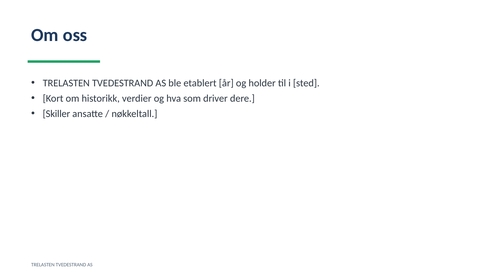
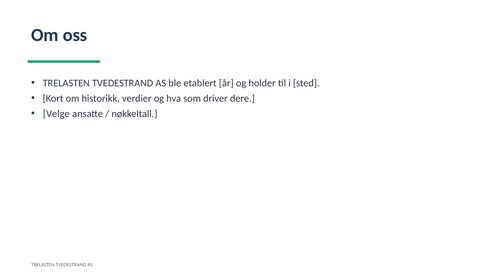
Skiller: Skiller -> Velge
